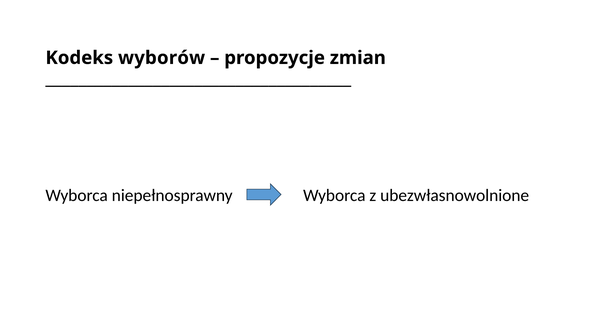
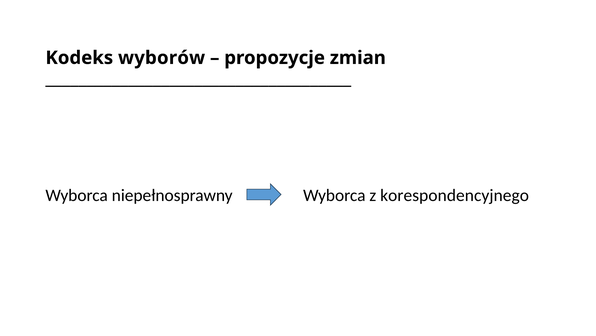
ubezwłasnowolnione: ubezwłasnowolnione -> korespondencyjnego
